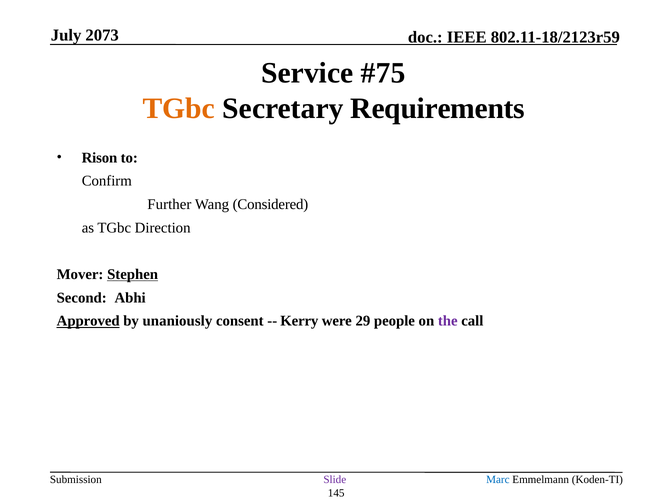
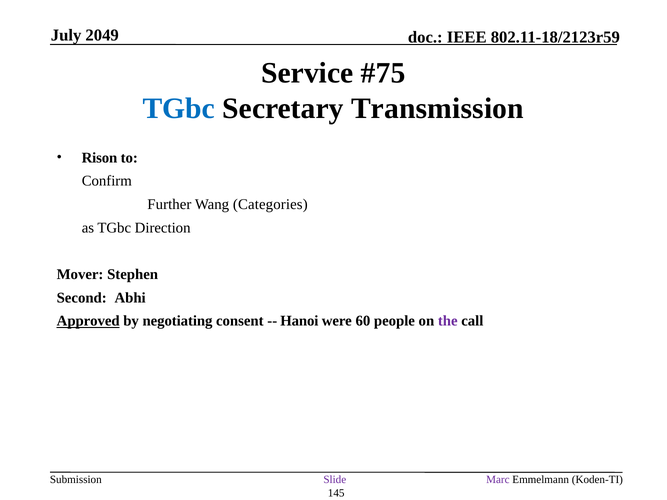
2073: 2073 -> 2049
TGbc at (179, 109) colour: orange -> blue
Requirements: Requirements -> Transmission
Considered: Considered -> Categories
Stephen underline: present -> none
unaniously: unaniously -> negotiating
Kerry: Kerry -> Hanoi
29: 29 -> 60
Marc colour: blue -> purple
